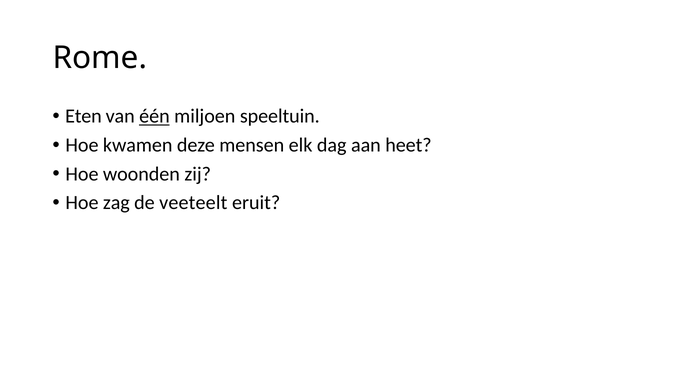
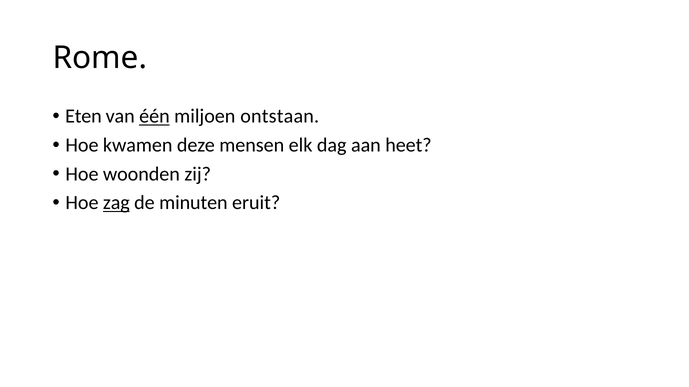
speeltuin: speeltuin -> ontstaan
zag underline: none -> present
veeteelt: veeteelt -> minuten
